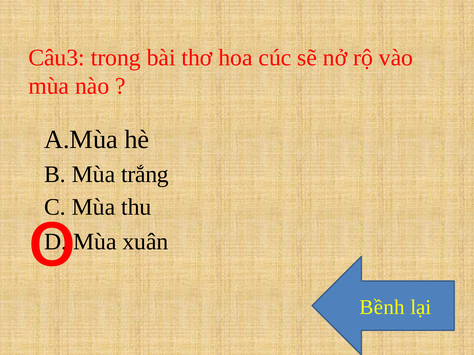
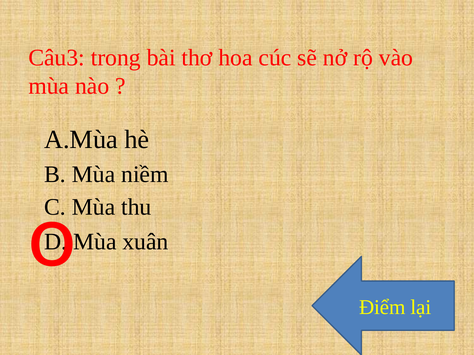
trắng: trắng -> niềm
Bềnh: Bềnh -> Điểm
